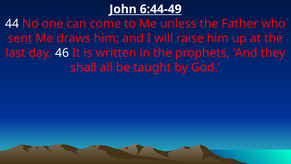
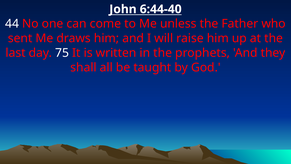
6:44-49: 6:44-49 -> 6:44-40
46: 46 -> 75
